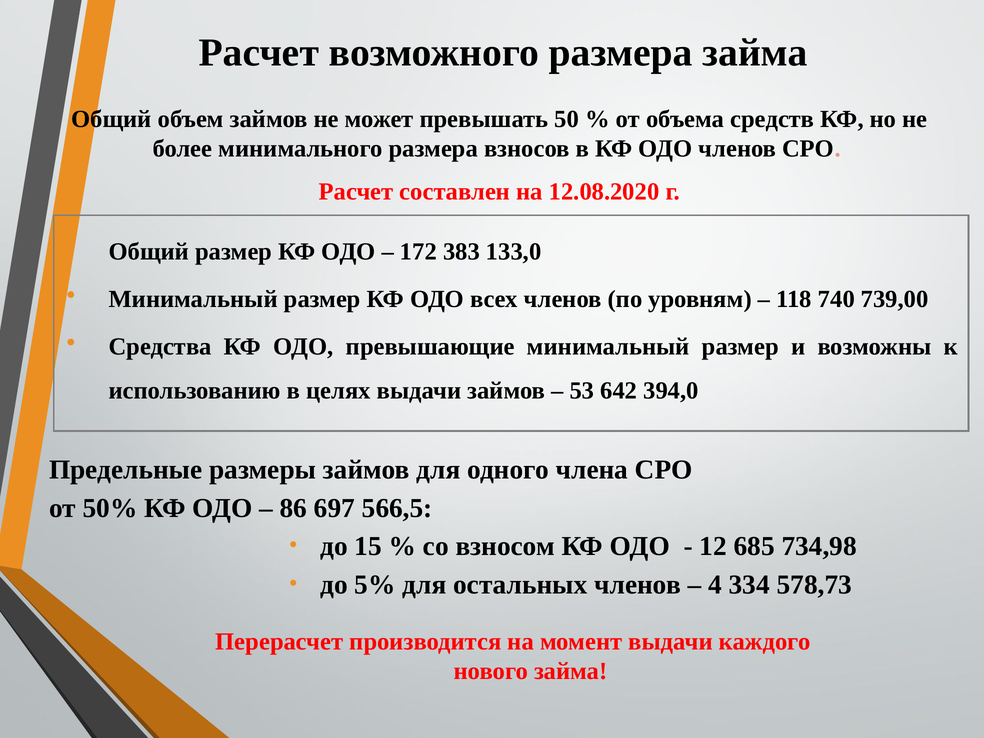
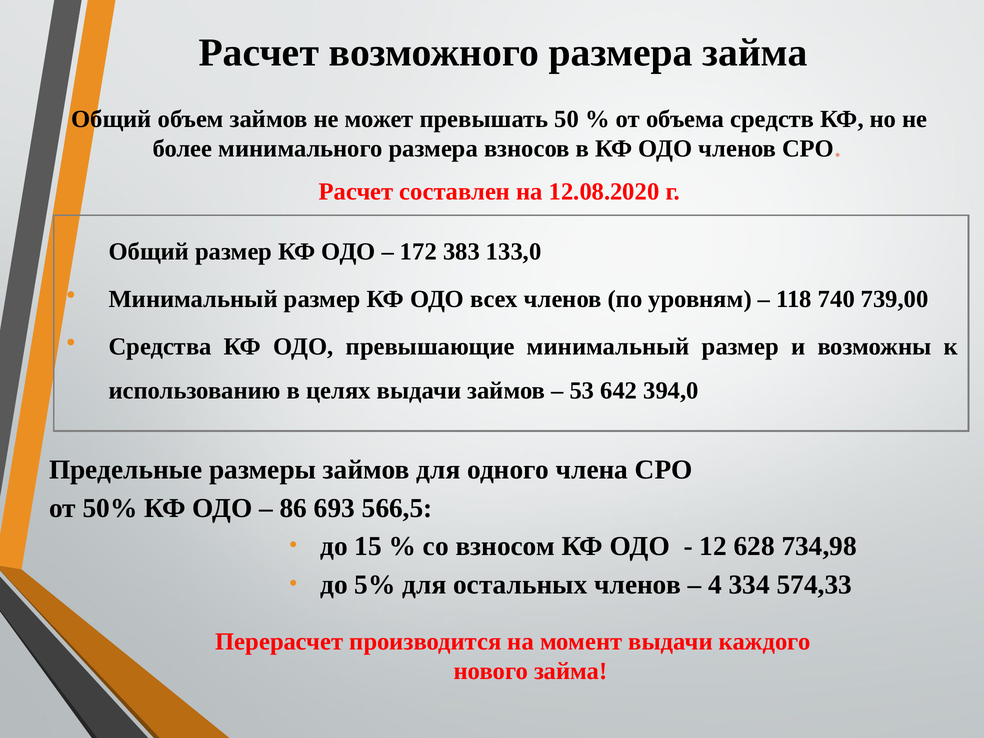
697: 697 -> 693
685: 685 -> 628
578,73: 578,73 -> 574,33
